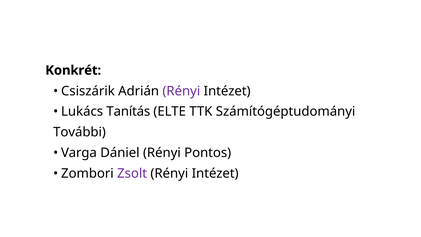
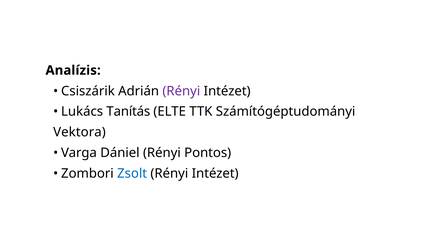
Konkrét: Konkrét -> Analízis
További: További -> Vektora
Zsolt colour: purple -> blue
